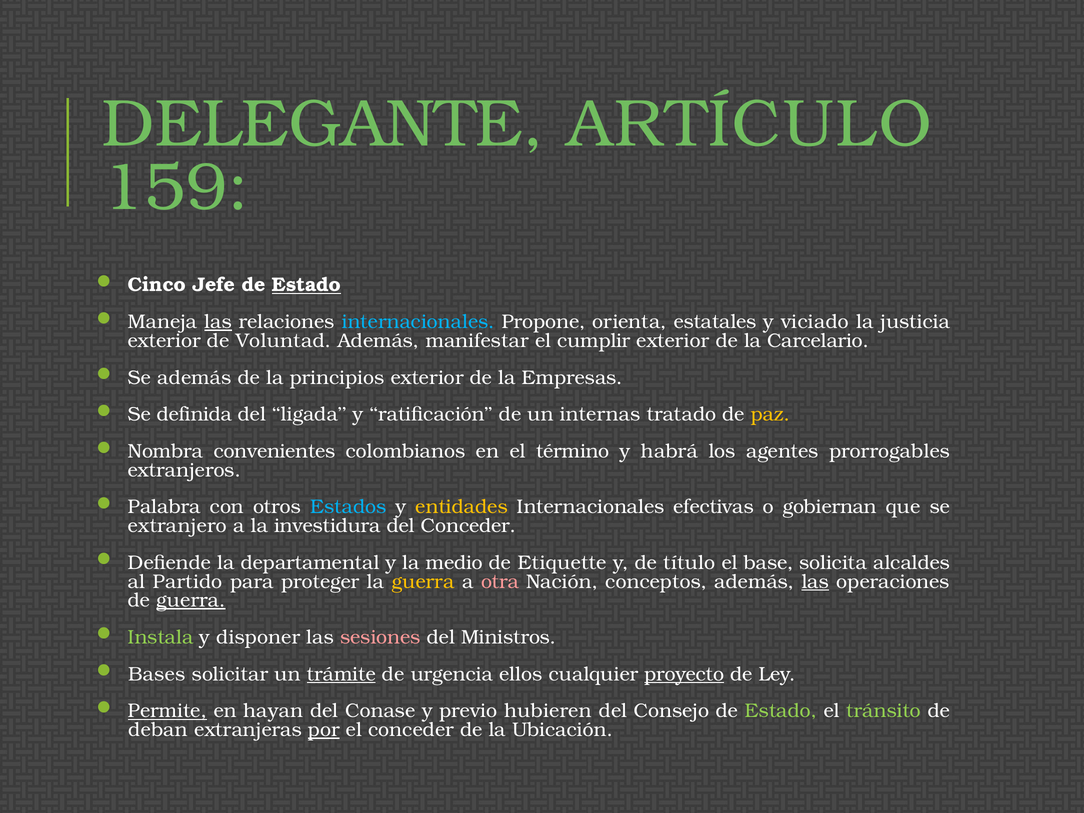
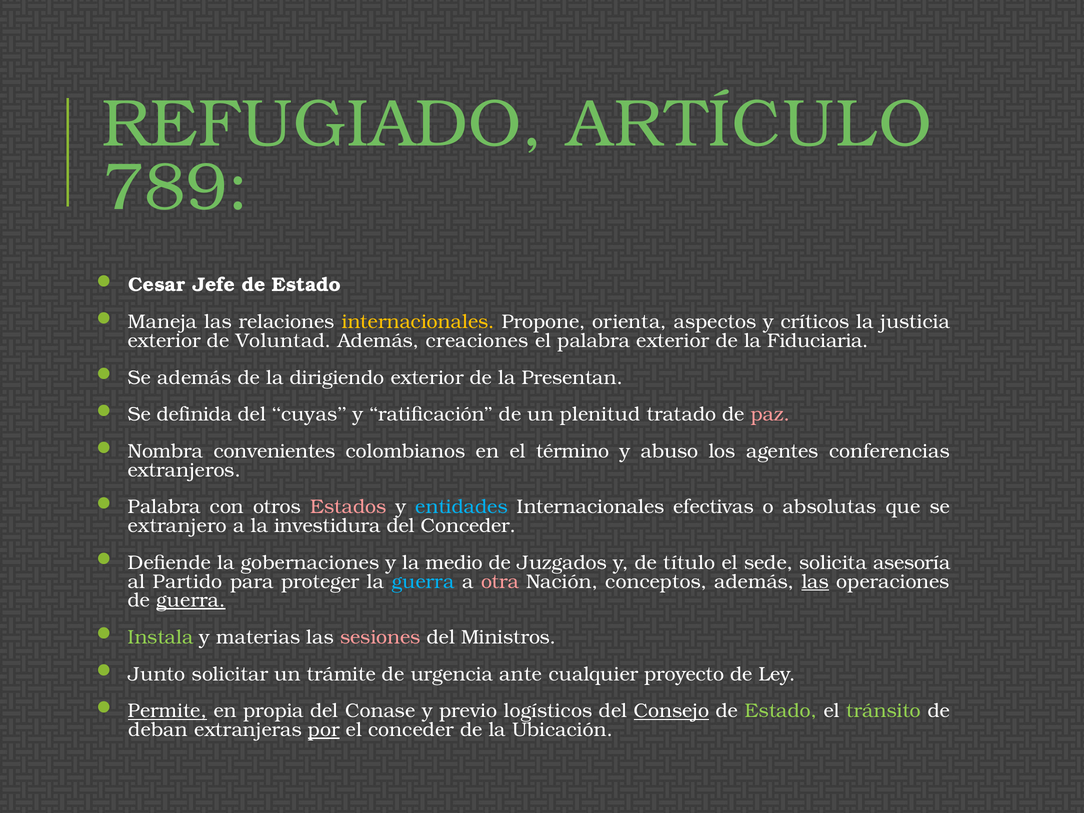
DELEGANTE: DELEGANTE -> REFUGIADO
159: 159 -> 789
Cinco: Cinco -> Cesar
Estado at (307, 285) underline: present -> none
las at (218, 322) underline: present -> none
internacionales at (418, 322) colour: light blue -> yellow
estatales: estatales -> aspectos
viciado: viciado -> críticos
manifestar: manifestar -> creaciones
el cumplir: cumplir -> palabra
Carcelario: Carcelario -> Fiduciaria
principios: principios -> dirigiendo
Empresas: Empresas -> Presentan
ligada: ligada -> cuyas
internas: internas -> plenitud
paz colour: yellow -> pink
habrá: habrá -> abuso
prorrogables: prorrogables -> conferencias
Estados colour: light blue -> pink
entidades colour: yellow -> light blue
gobiernan: gobiernan -> absolutas
departamental: departamental -> gobernaciones
Etiquette: Etiquette -> Juzgados
base: base -> sede
alcaldes: alcaldes -> asesoría
guerra at (423, 582) colour: yellow -> light blue
disponer: disponer -> materias
Bases: Bases -> Junto
trámite underline: present -> none
ellos: ellos -> ante
proyecto underline: present -> none
hayan: hayan -> propia
hubieren: hubieren -> logísticos
Consejo underline: none -> present
